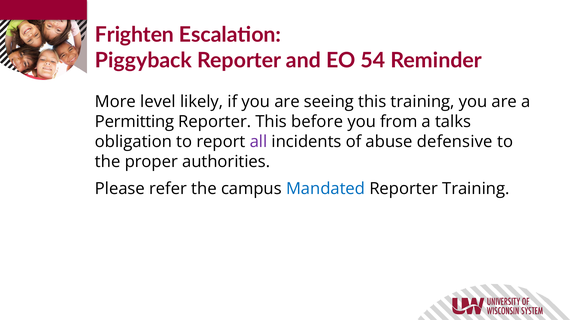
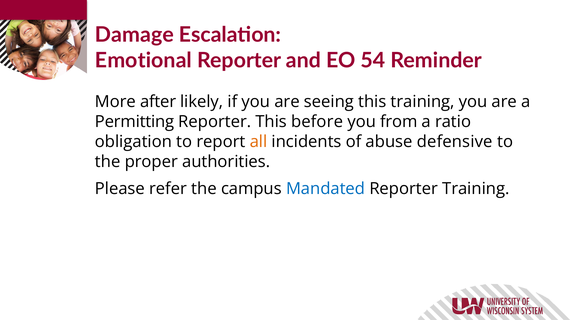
Frighten: Frighten -> Damage
Piggyback: Piggyback -> Emotional
level: level -> after
talks: talks -> ratio
all colour: purple -> orange
